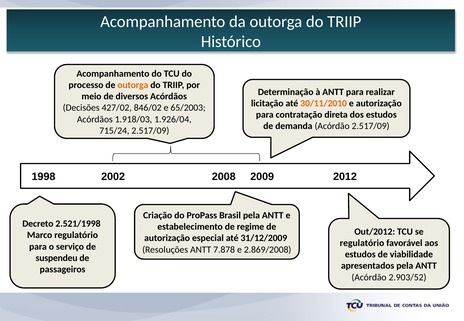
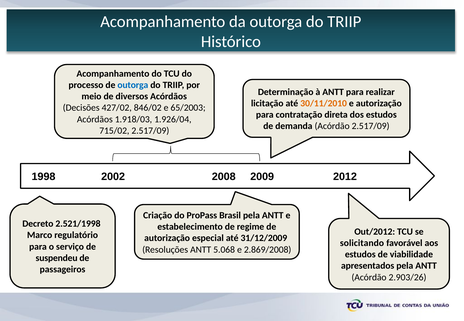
outorga at (133, 85) colour: orange -> blue
715/24: 715/24 -> 715/02
regulatório at (362, 243): regulatório -> solicitando
7.878: 7.878 -> 5.068
2.903/52: 2.903/52 -> 2.903/26
